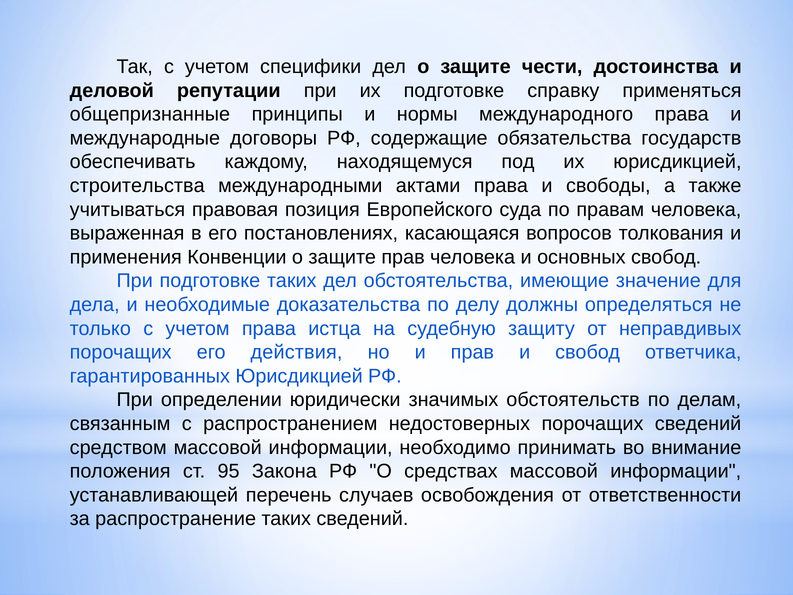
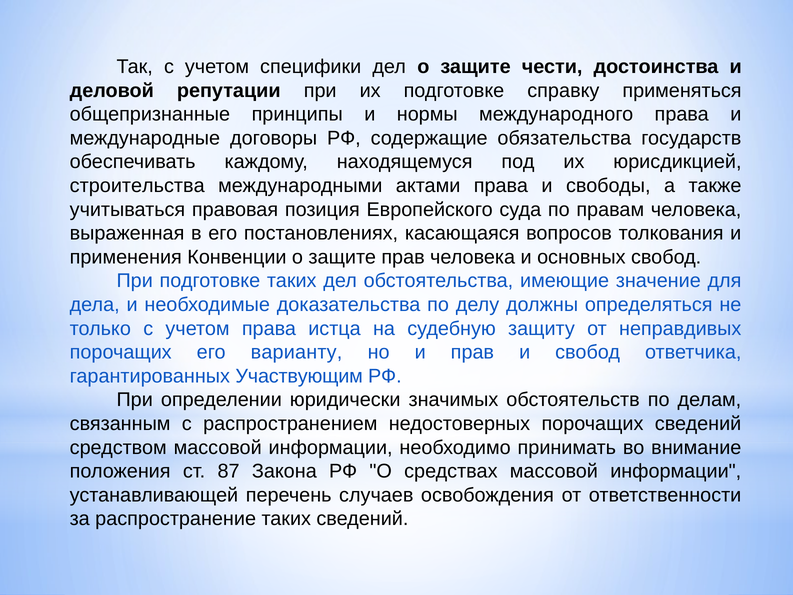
действия: действия -> варианту
гарантированных Юрисдикцией: Юрисдикцией -> Участвующим
95: 95 -> 87
